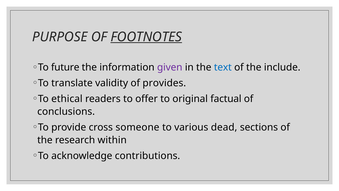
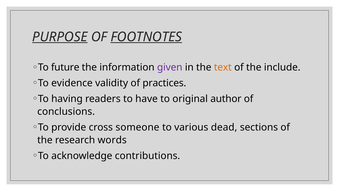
PURPOSE underline: none -> present
text colour: blue -> orange
translate: translate -> evidence
provides: provides -> practices
ethical: ethical -> having
offer: offer -> have
factual: factual -> author
within: within -> words
